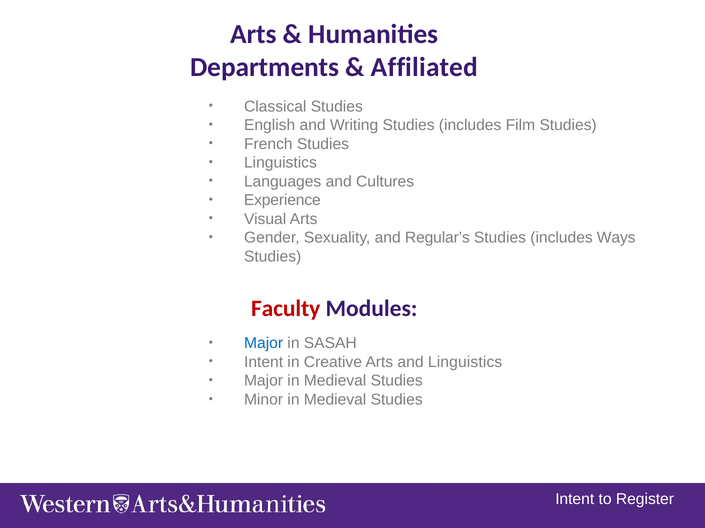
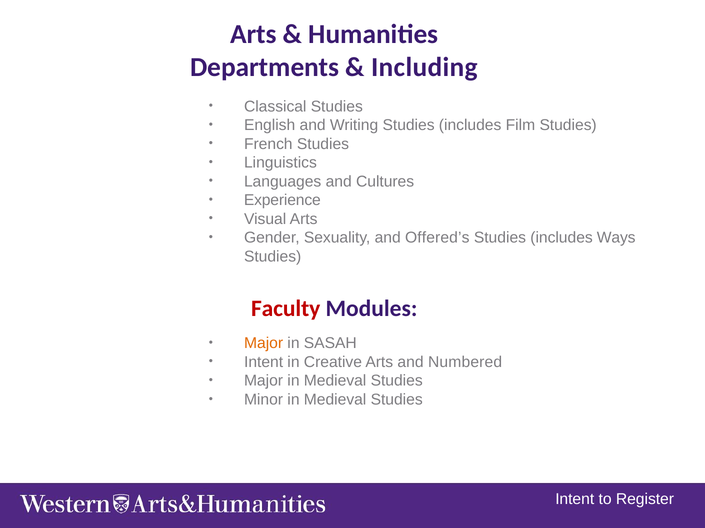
Affiliated: Affiliated -> Including
Regular’s: Regular’s -> Offered’s
Major at (264, 344) colour: blue -> orange
and Linguistics: Linguistics -> Numbered
